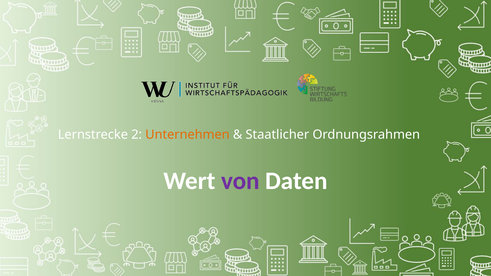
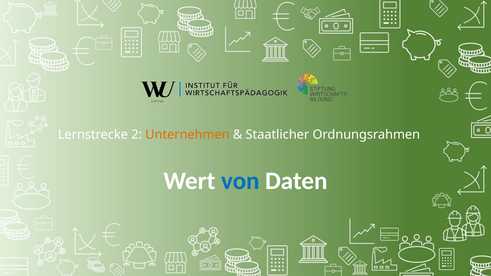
von colour: purple -> blue
